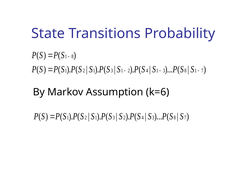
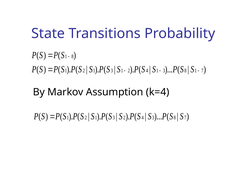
k=6: k=6 -> k=4
